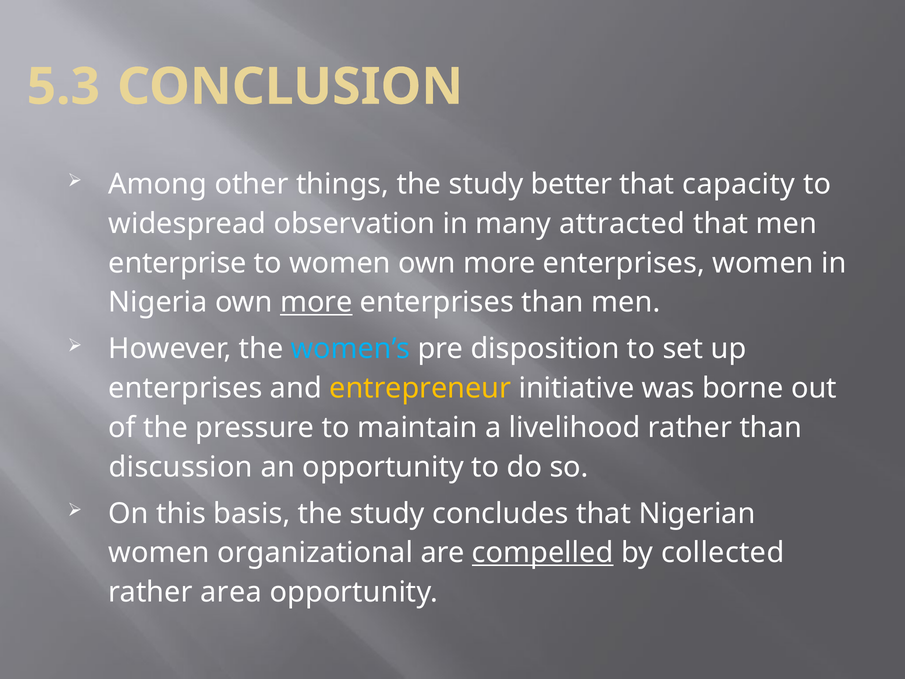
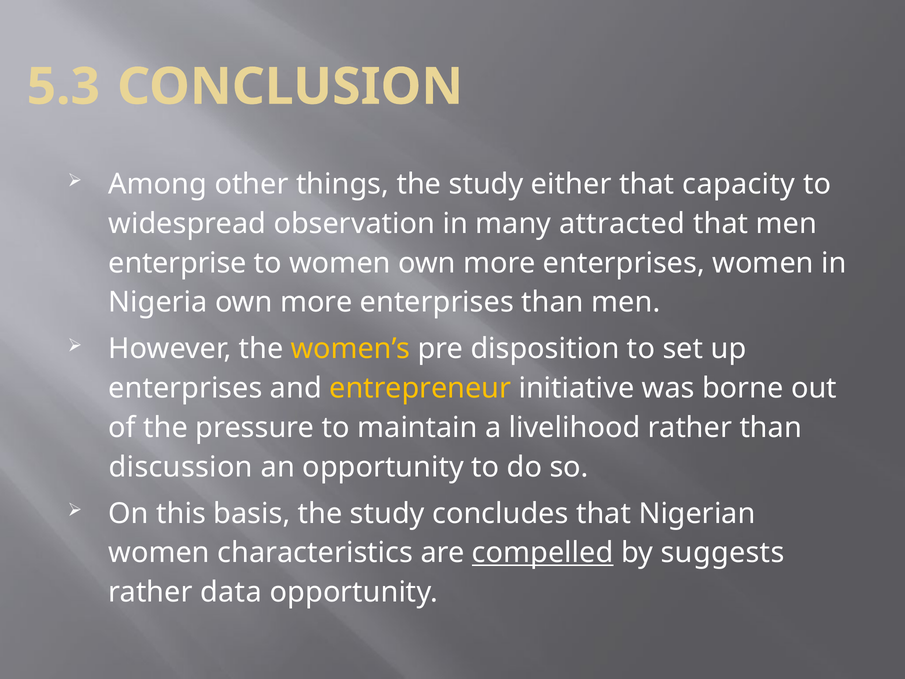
better: better -> either
more at (316, 302) underline: present -> none
women’s colour: light blue -> yellow
organizational: organizational -> characteristics
collected: collected -> suggests
area: area -> data
